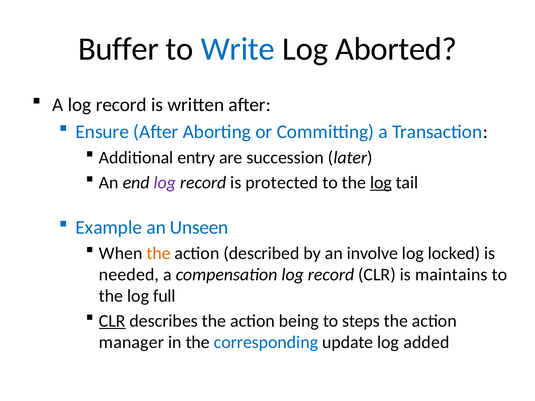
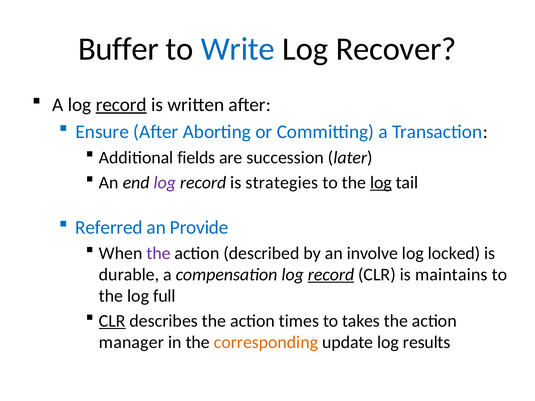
Aborted: Aborted -> Recover
record at (121, 105) underline: none -> present
entry: entry -> fields
protected: protected -> strategies
Example: Example -> Referred
Unseen: Unseen -> Provide
the at (158, 253) colour: orange -> purple
needed: needed -> durable
record at (331, 275) underline: none -> present
being: being -> times
steps: steps -> takes
corresponding colour: blue -> orange
added: added -> results
